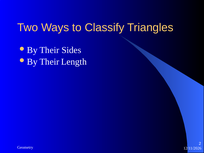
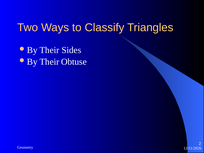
Length: Length -> Obtuse
